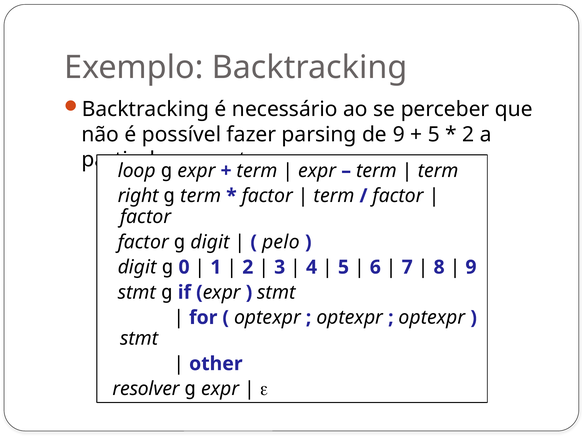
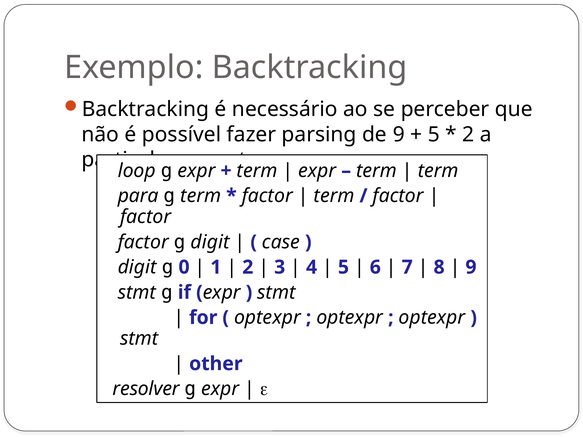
right: right -> para
pelo: pelo -> case
